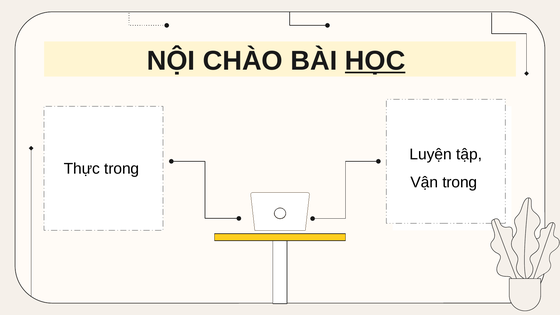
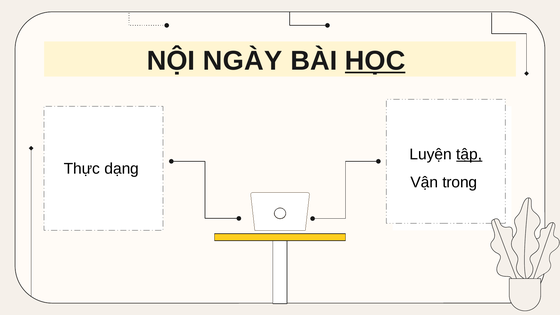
CHÀO: CHÀO -> NGÀY
tập underline: none -> present
Thực trong: trong -> dạng
